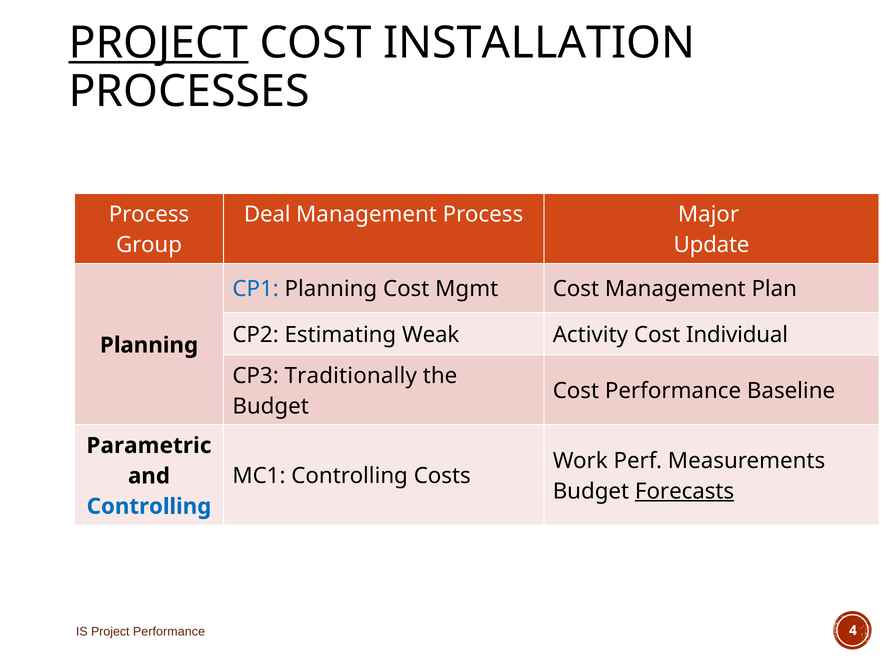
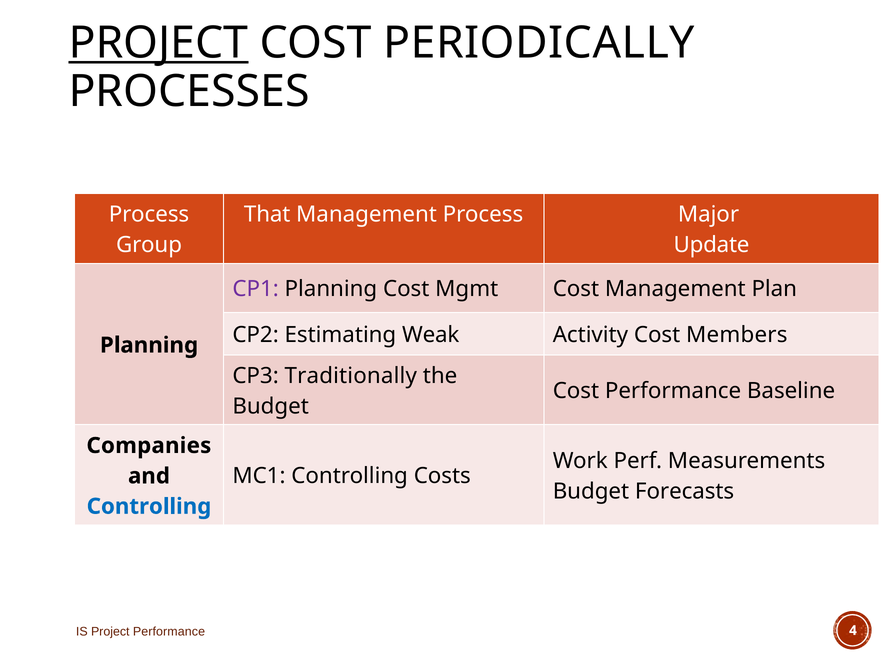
INSTALLATION: INSTALLATION -> PERIODICALLY
Deal: Deal -> That
CP1 colour: blue -> purple
Individual: Individual -> Members
Parametric: Parametric -> Companies
Forecasts underline: present -> none
